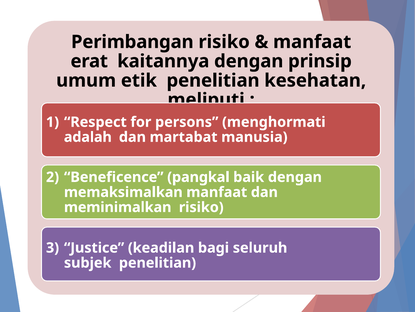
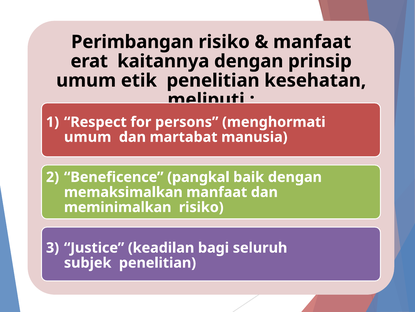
adalah at (88, 137): adalah -> umum
